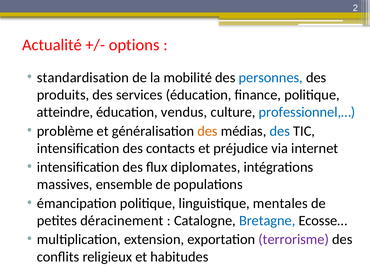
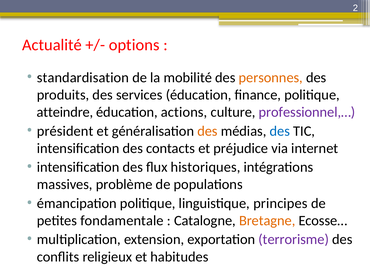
personnes colour: blue -> orange
vendus: vendus -> actions
professionnel,… colour: blue -> purple
problème: problème -> président
diplomates: diplomates -> historiques
ensemble: ensemble -> problème
mentales: mentales -> principes
déracinement: déracinement -> fondamentale
Bretagne colour: blue -> orange
